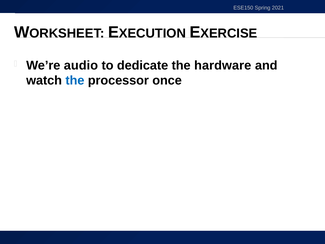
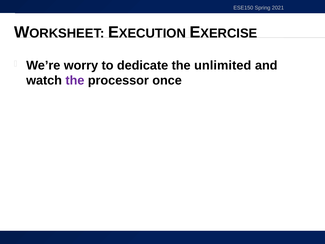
audio: audio -> worry
hardware: hardware -> unlimited
the at (75, 80) colour: blue -> purple
